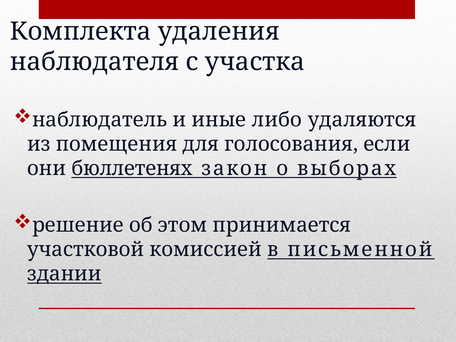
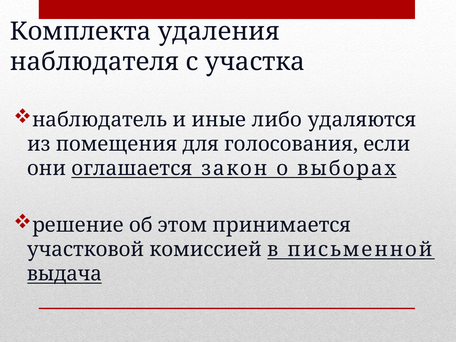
бюллетенях: бюллетенях -> оглашается
здании: здании -> выдача
